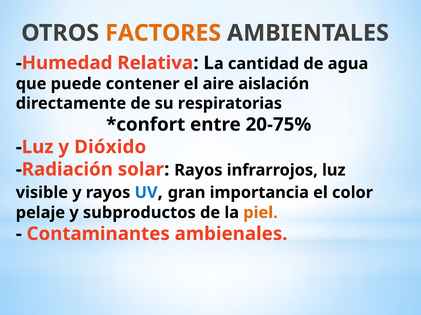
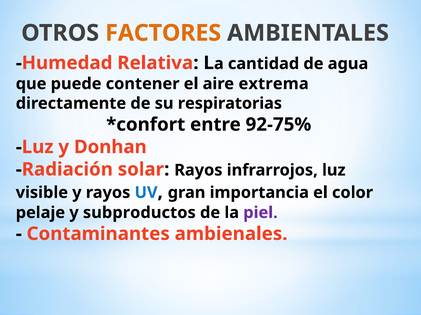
aislación: aislación -> extrema
20-75%: 20-75% -> 92-75%
Dióxido: Dióxido -> Donhan
piel colour: orange -> purple
